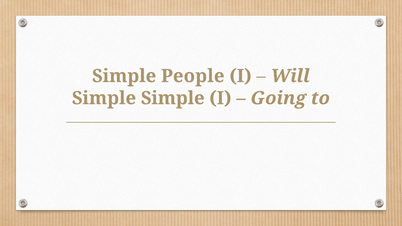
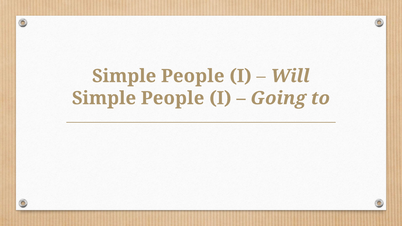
Simple at (173, 98): Simple -> People
